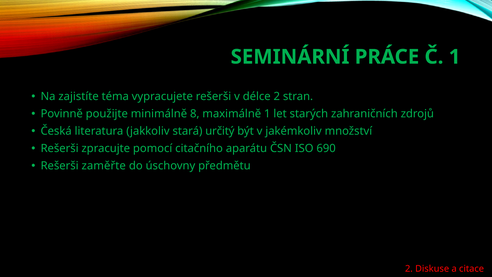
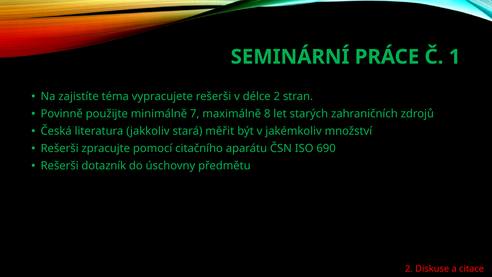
8: 8 -> 7
maximálně 1: 1 -> 8
určitý: určitý -> měřit
zaměřte: zaměřte -> dotazník
